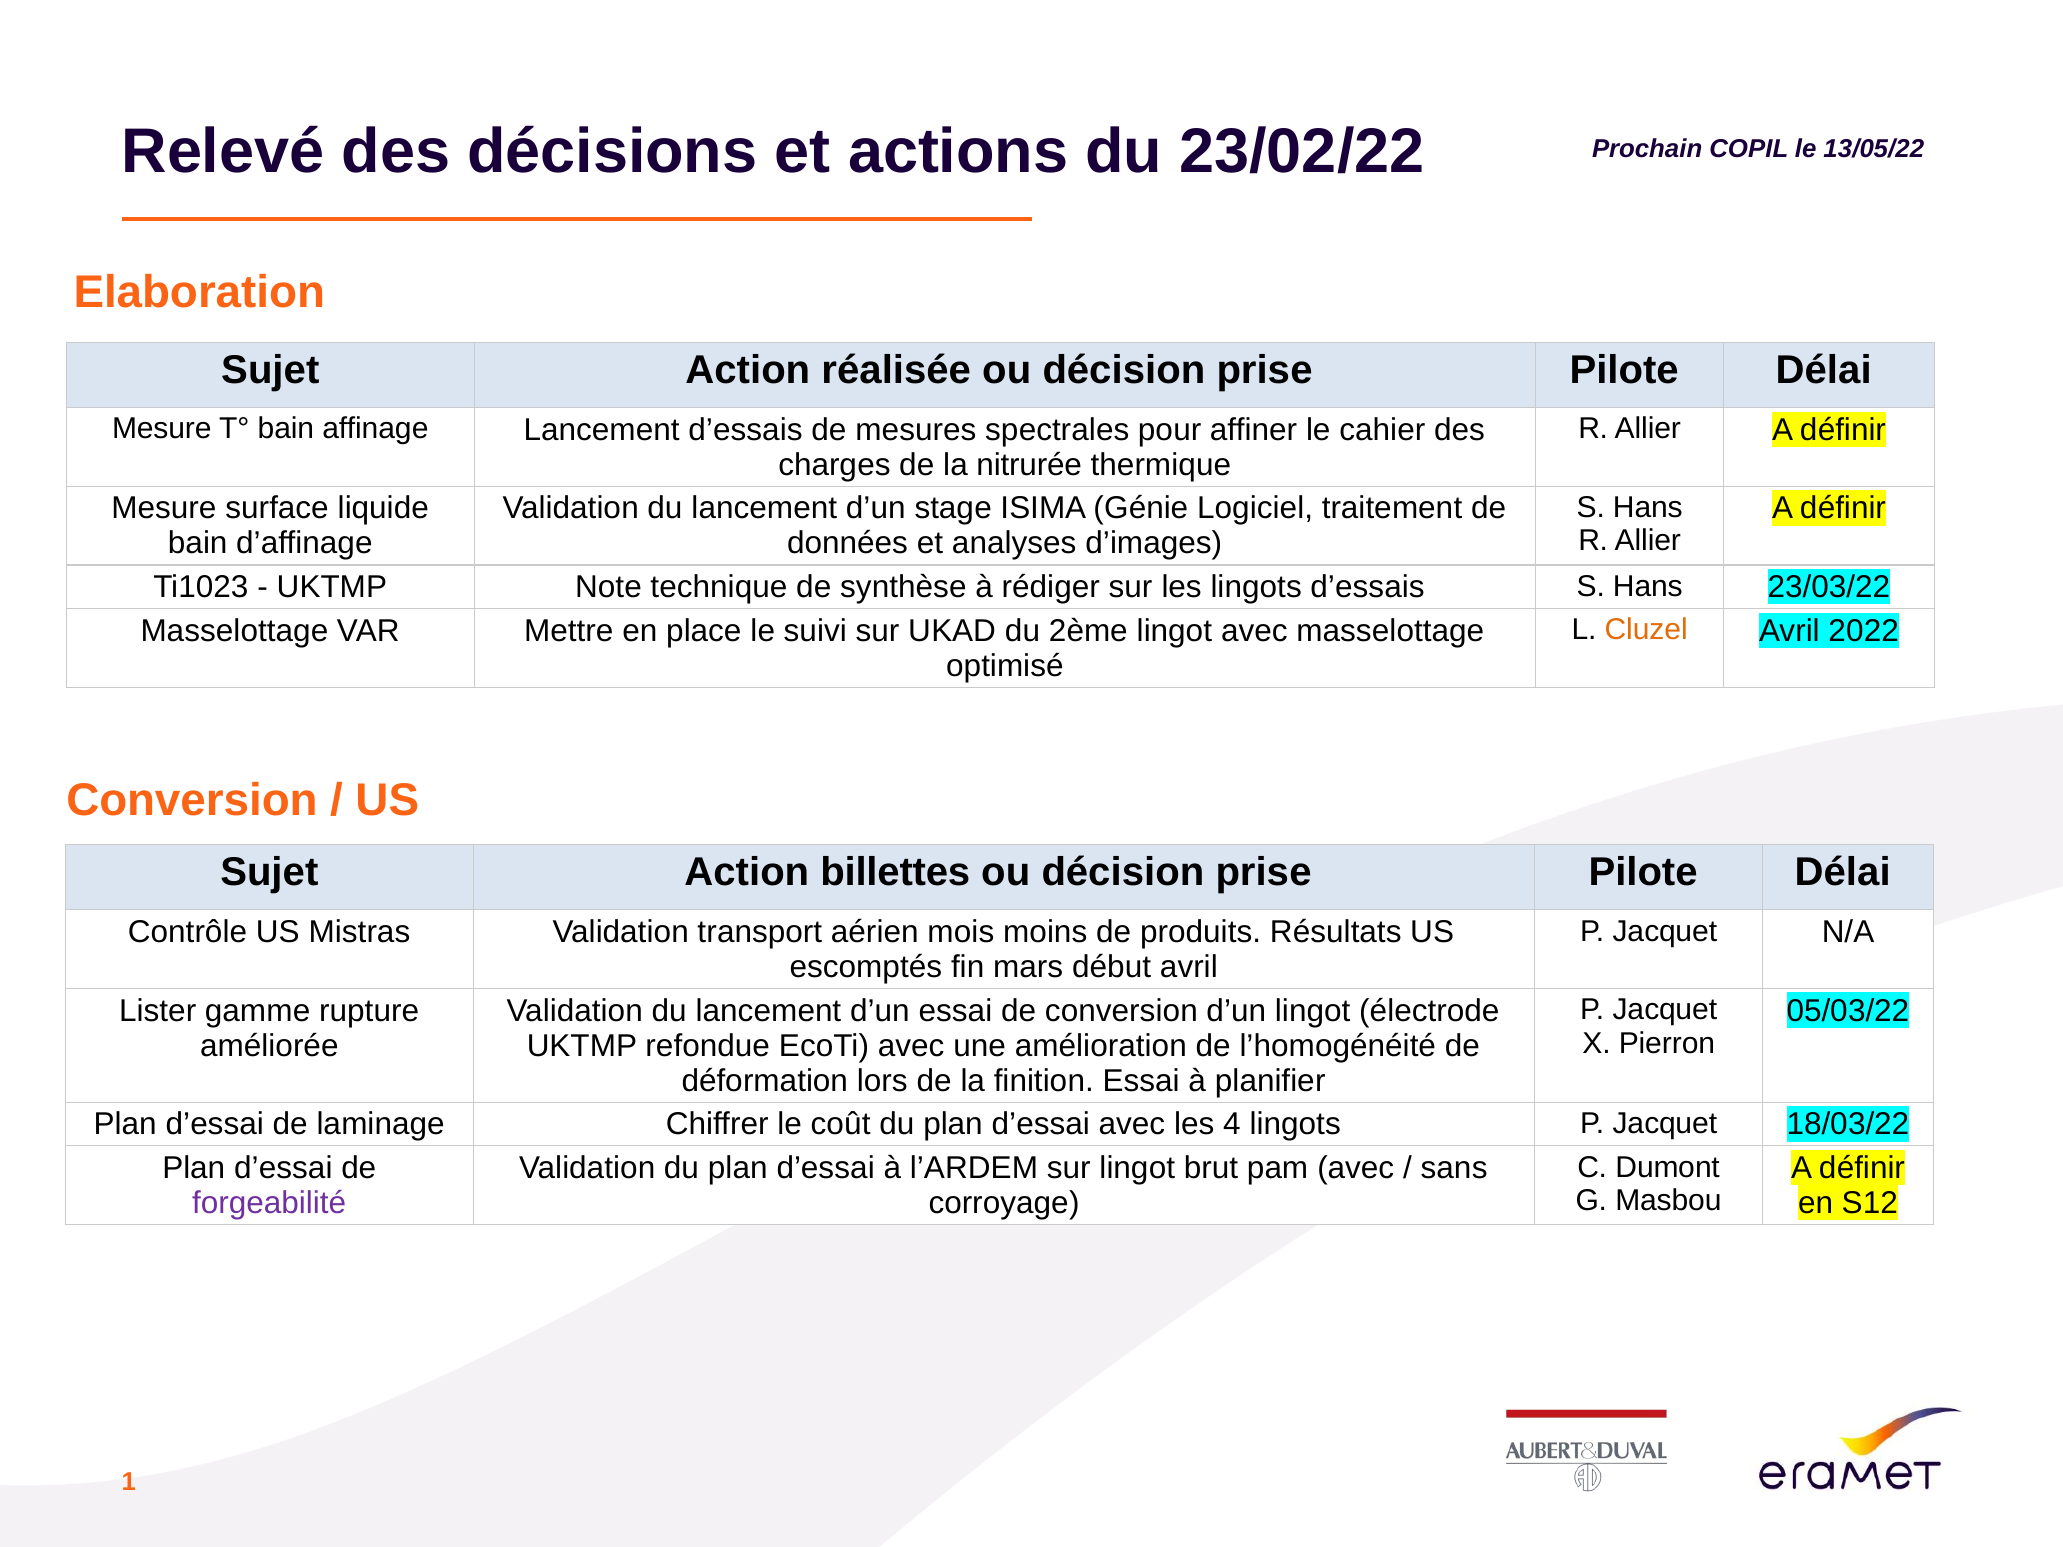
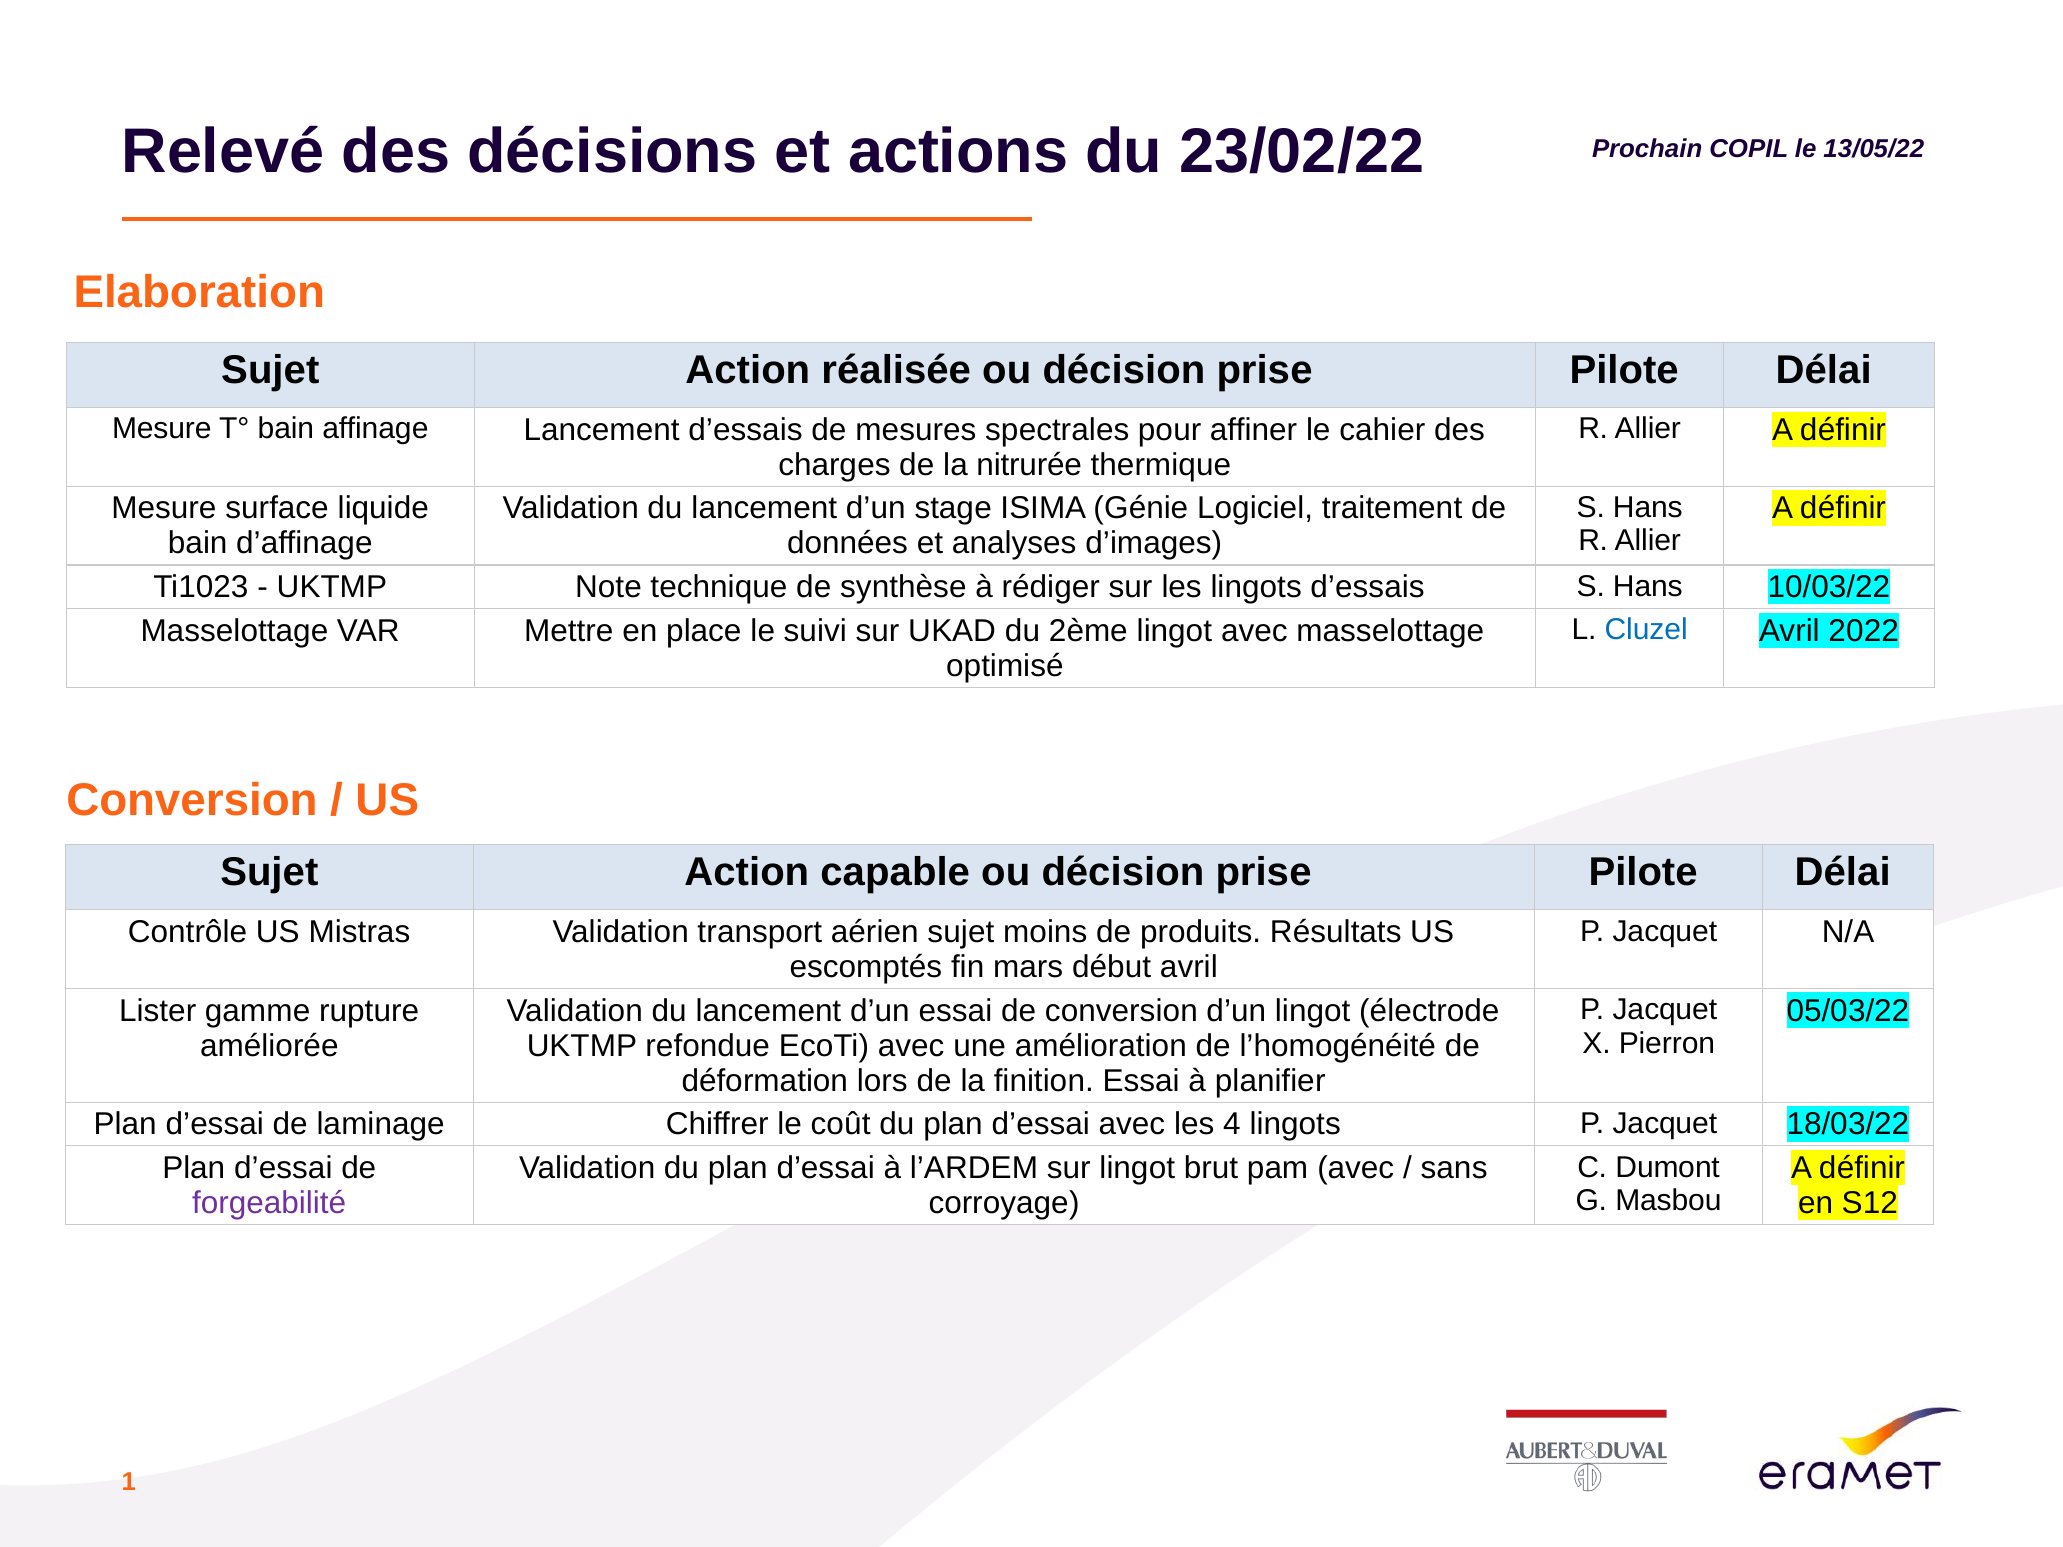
23/03/22: 23/03/22 -> 10/03/22
Cluzel colour: orange -> blue
billettes: billettes -> capable
aérien mois: mois -> sujet
